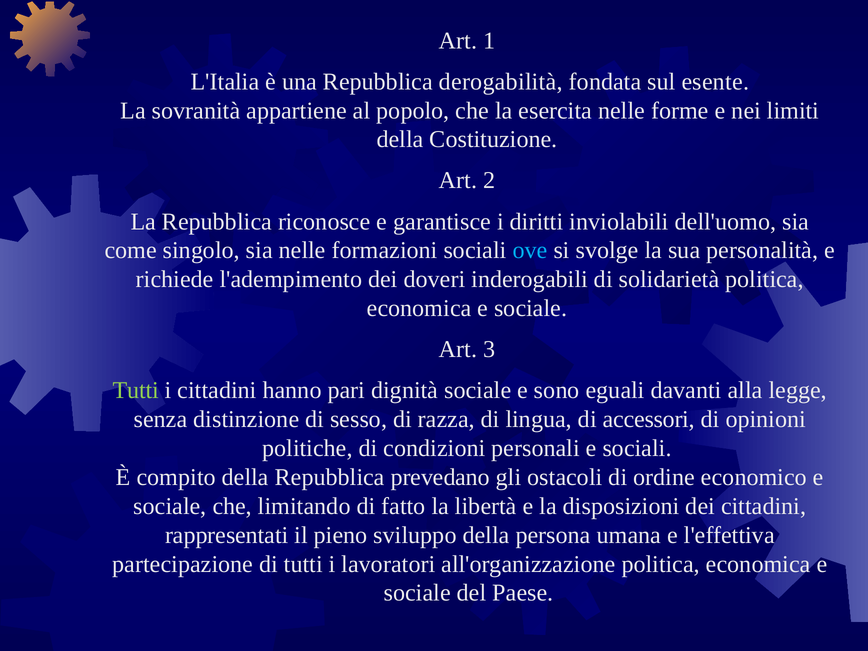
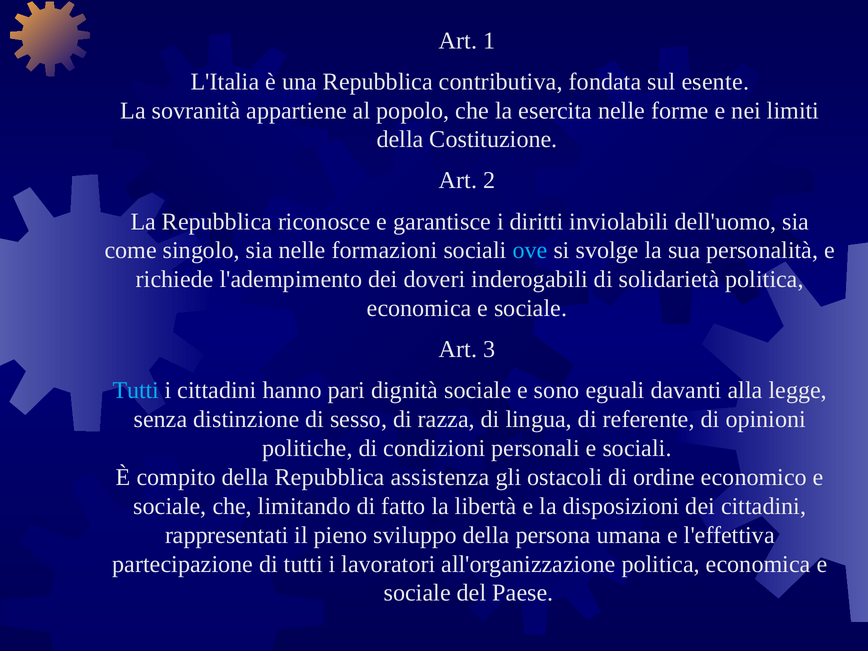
derogabilità: derogabilità -> contributiva
Tutti at (136, 390) colour: light green -> light blue
accessori: accessori -> referente
prevedano: prevedano -> assistenza
